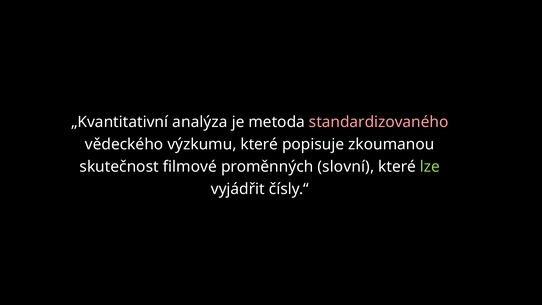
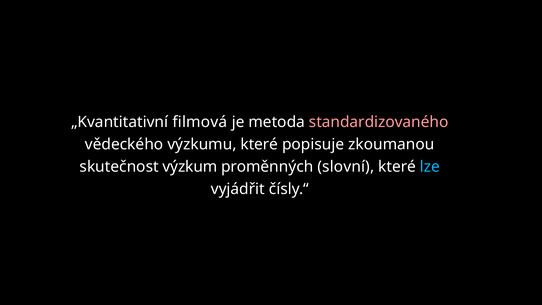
analýza: analýza -> filmová
filmové: filmové -> výzkum
lze colour: light green -> light blue
